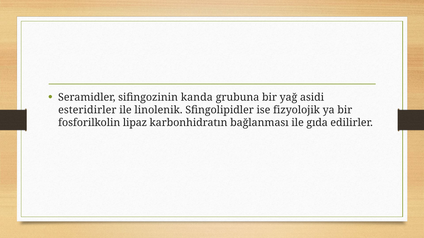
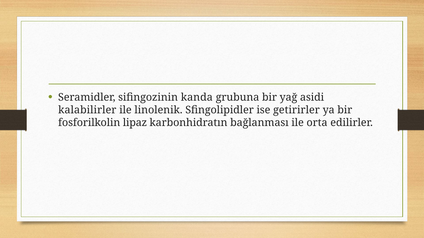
esteridirler: esteridirler -> kalabilirler
fizyolojik: fizyolojik -> getirirler
gıda: gıda -> orta
